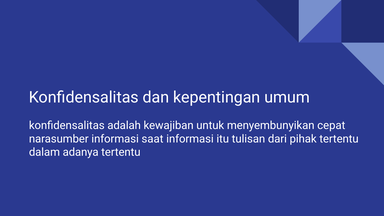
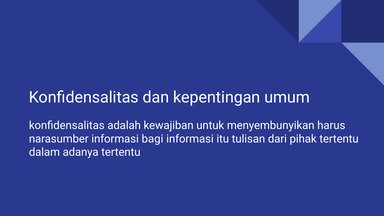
cepat: cepat -> harus
saat: saat -> bagi
